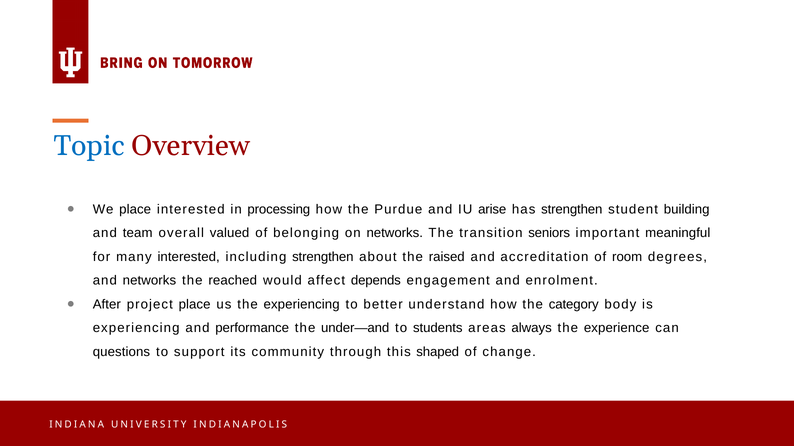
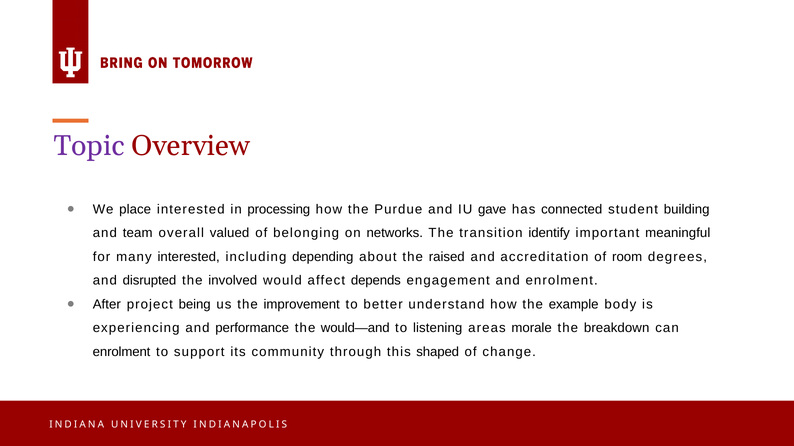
Topic colour: blue -> purple
arise: arise -> gave
has strengthen: strengthen -> connected
seniors: seniors -> identify
including strengthen: strengthen -> depending
and networks: networks -> disrupted
reached: reached -> involved
project place: place -> being
the experiencing: experiencing -> improvement
category: category -> example
under—and: under—and -> would—and
students: students -> listening
always: always -> morale
experience: experience -> breakdown
questions at (121, 352): questions -> enrolment
